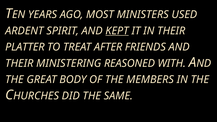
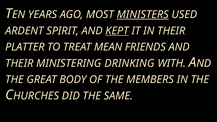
MINISTERS underline: none -> present
AFTER: AFTER -> MEAN
REASONED: REASONED -> DRINKING
